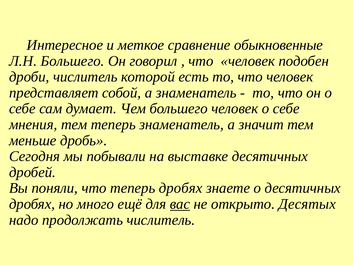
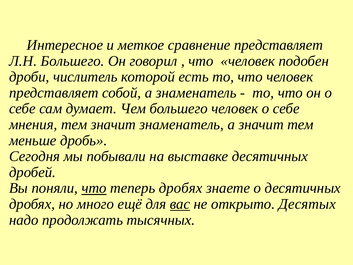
сравнение обыкновенные: обыкновенные -> представляет
тем теперь: теперь -> значит
что at (94, 188) underline: none -> present
продолжать числитель: числитель -> тысячных
